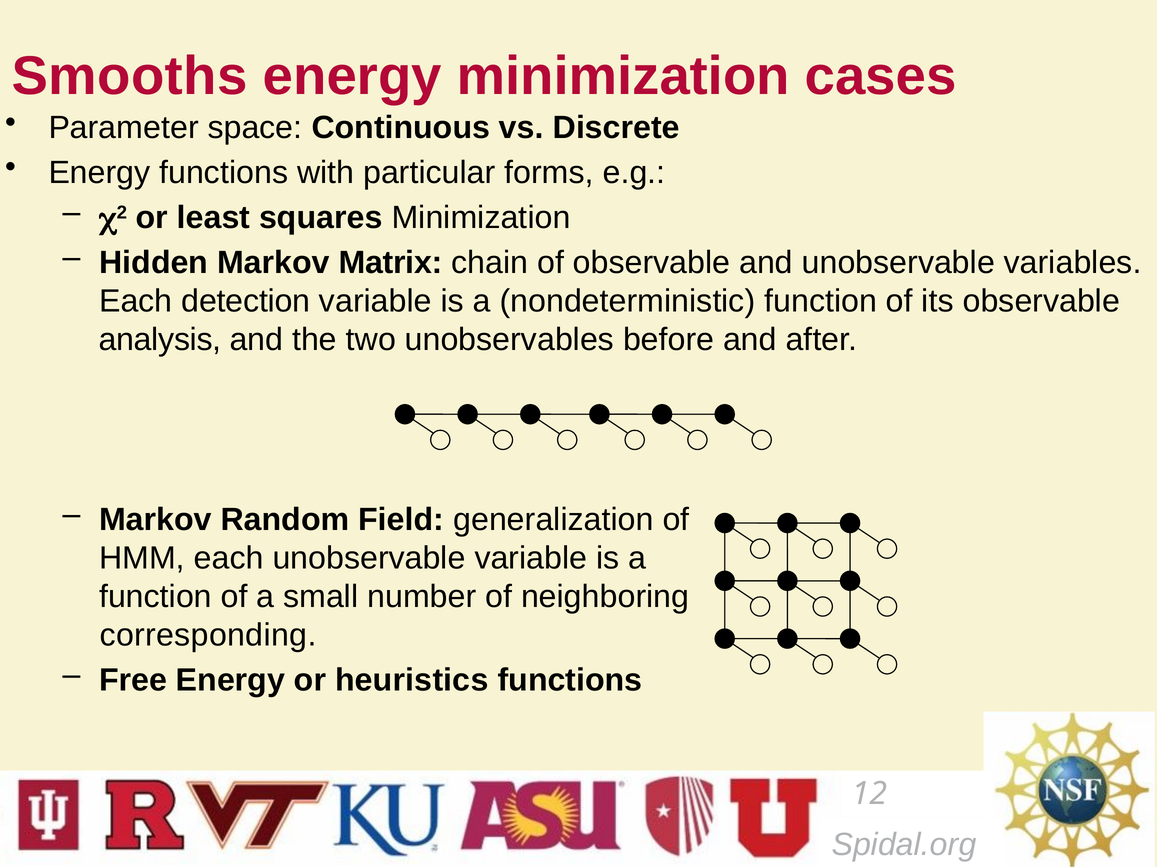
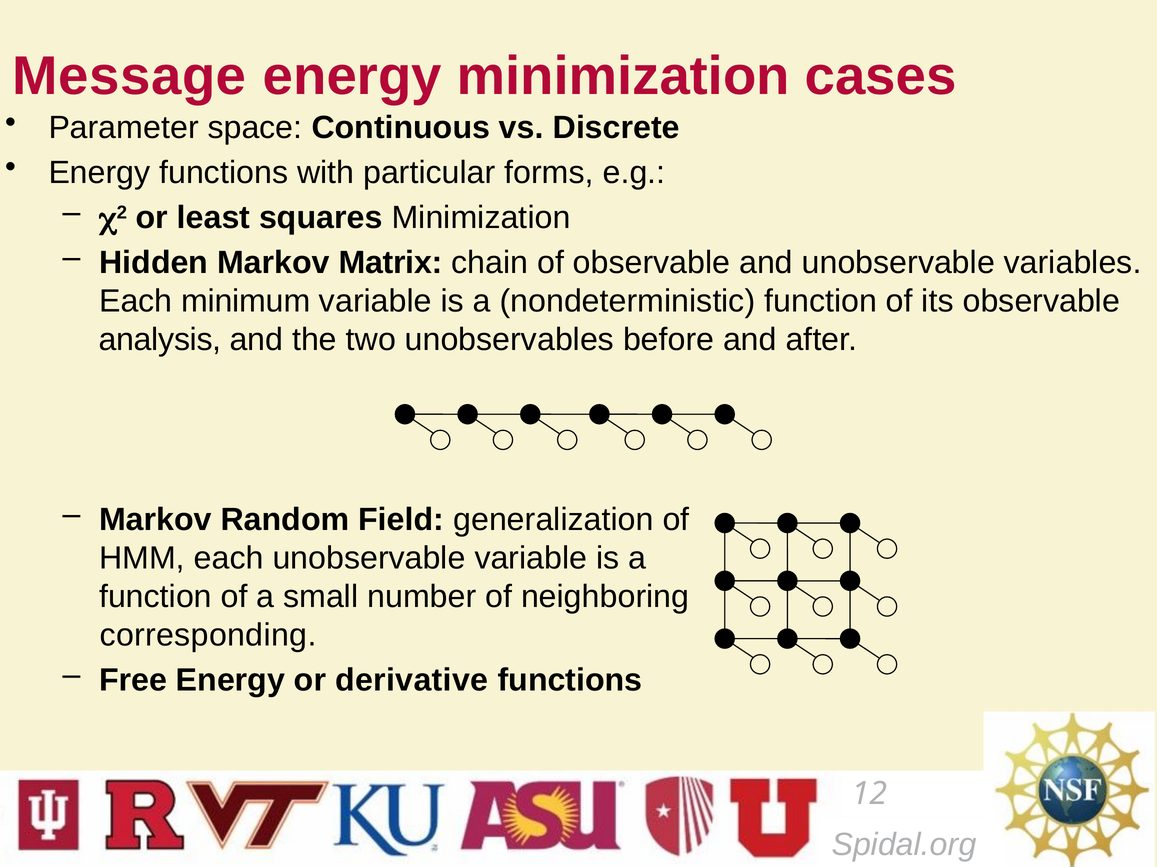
Smooths: Smooths -> Message
detection: detection -> minimum
heuristics: heuristics -> derivative
